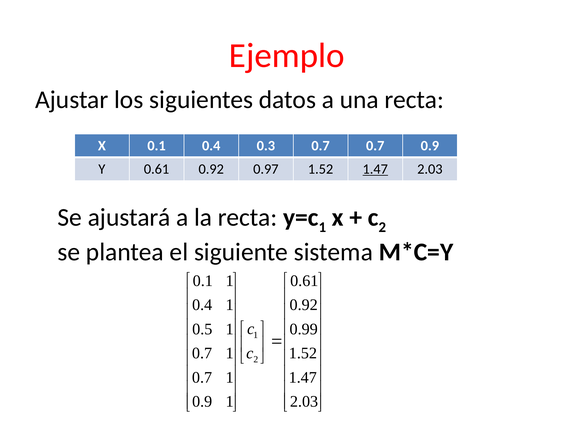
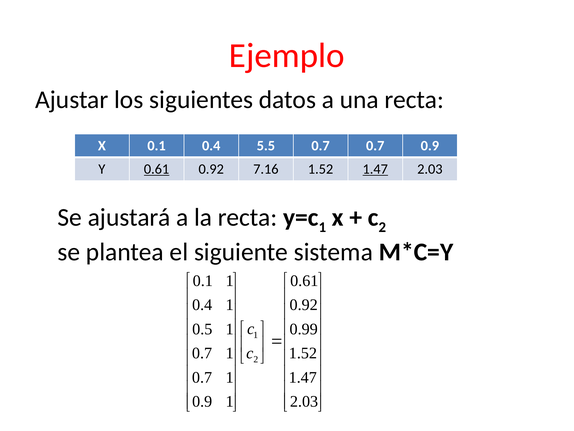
0.3: 0.3 -> 5.5
0.61 underline: none -> present
0.97: 0.97 -> 7.16
